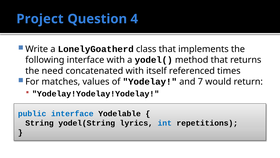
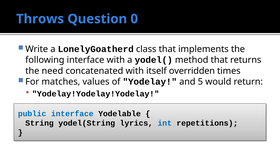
Project: Project -> Throws
4: 4 -> 0
referenced: referenced -> overridden
7: 7 -> 5
